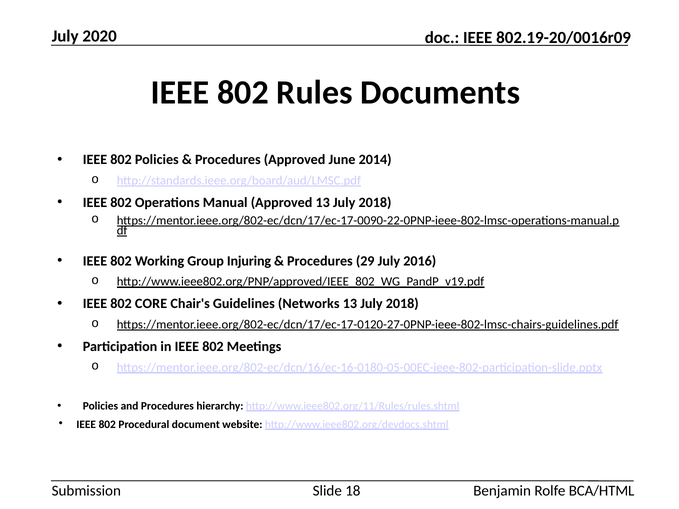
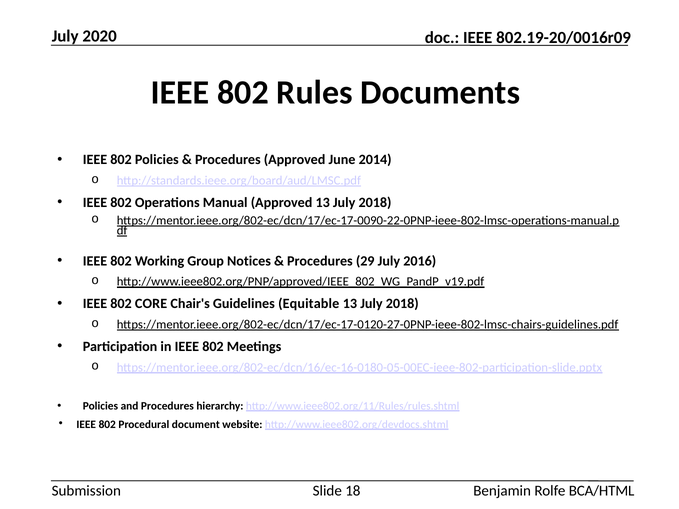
Injuring: Injuring -> Notices
Networks: Networks -> Equitable
